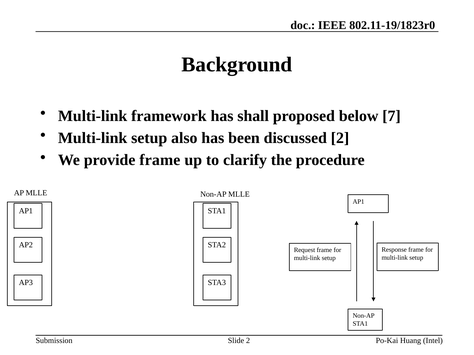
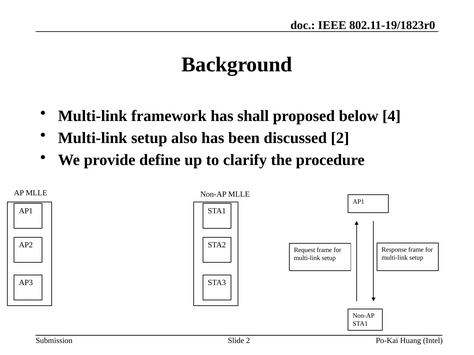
7: 7 -> 4
provide frame: frame -> define
